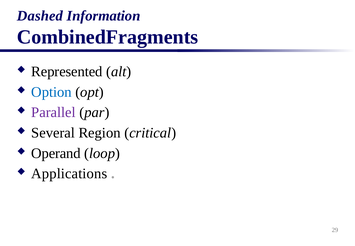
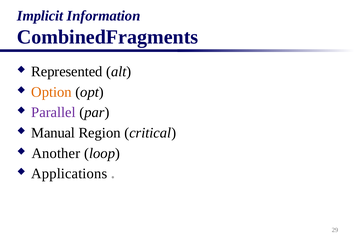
Dashed: Dashed -> Implicit
Option colour: blue -> orange
Several: Several -> Manual
Operand: Operand -> Another
